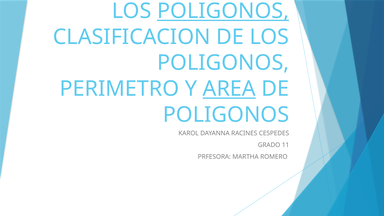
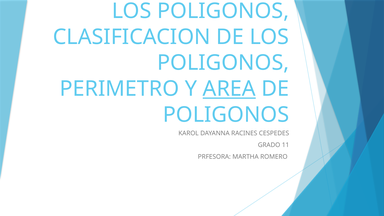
POLIGONOS at (223, 11) underline: present -> none
